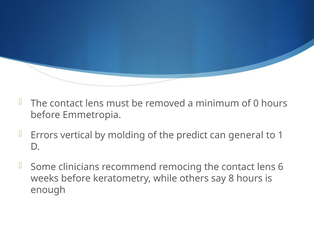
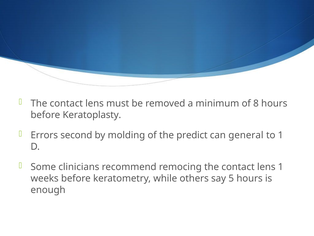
0: 0 -> 8
Emmetropia: Emmetropia -> Keratoplasty
vertical: vertical -> second
lens 6: 6 -> 1
8: 8 -> 5
